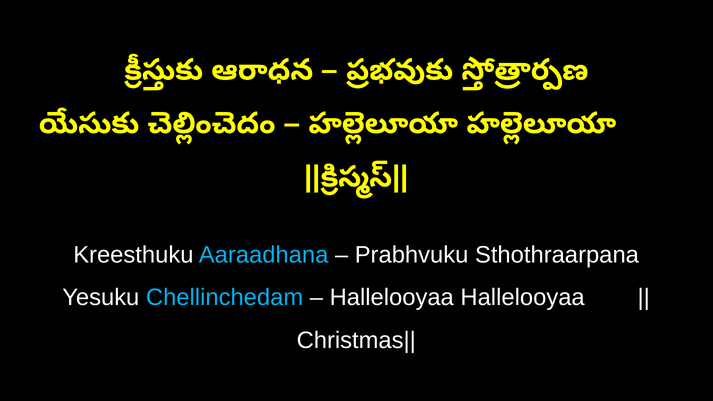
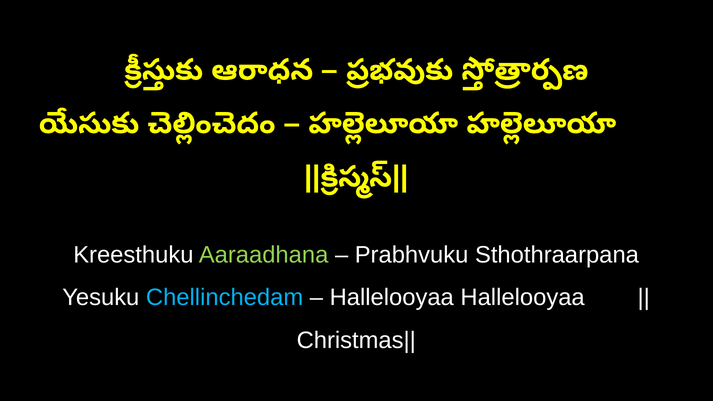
Aaraadhana colour: light blue -> light green
